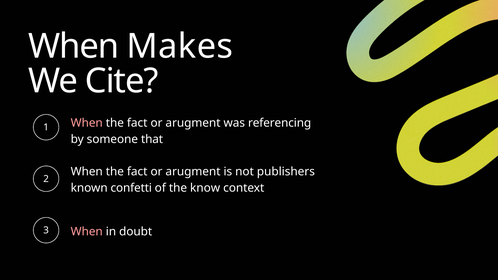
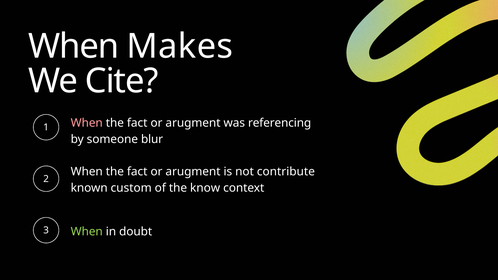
that: that -> blur
publishers: publishers -> contribute
confetti: confetti -> custom
When at (87, 232) colour: pink -> light green
